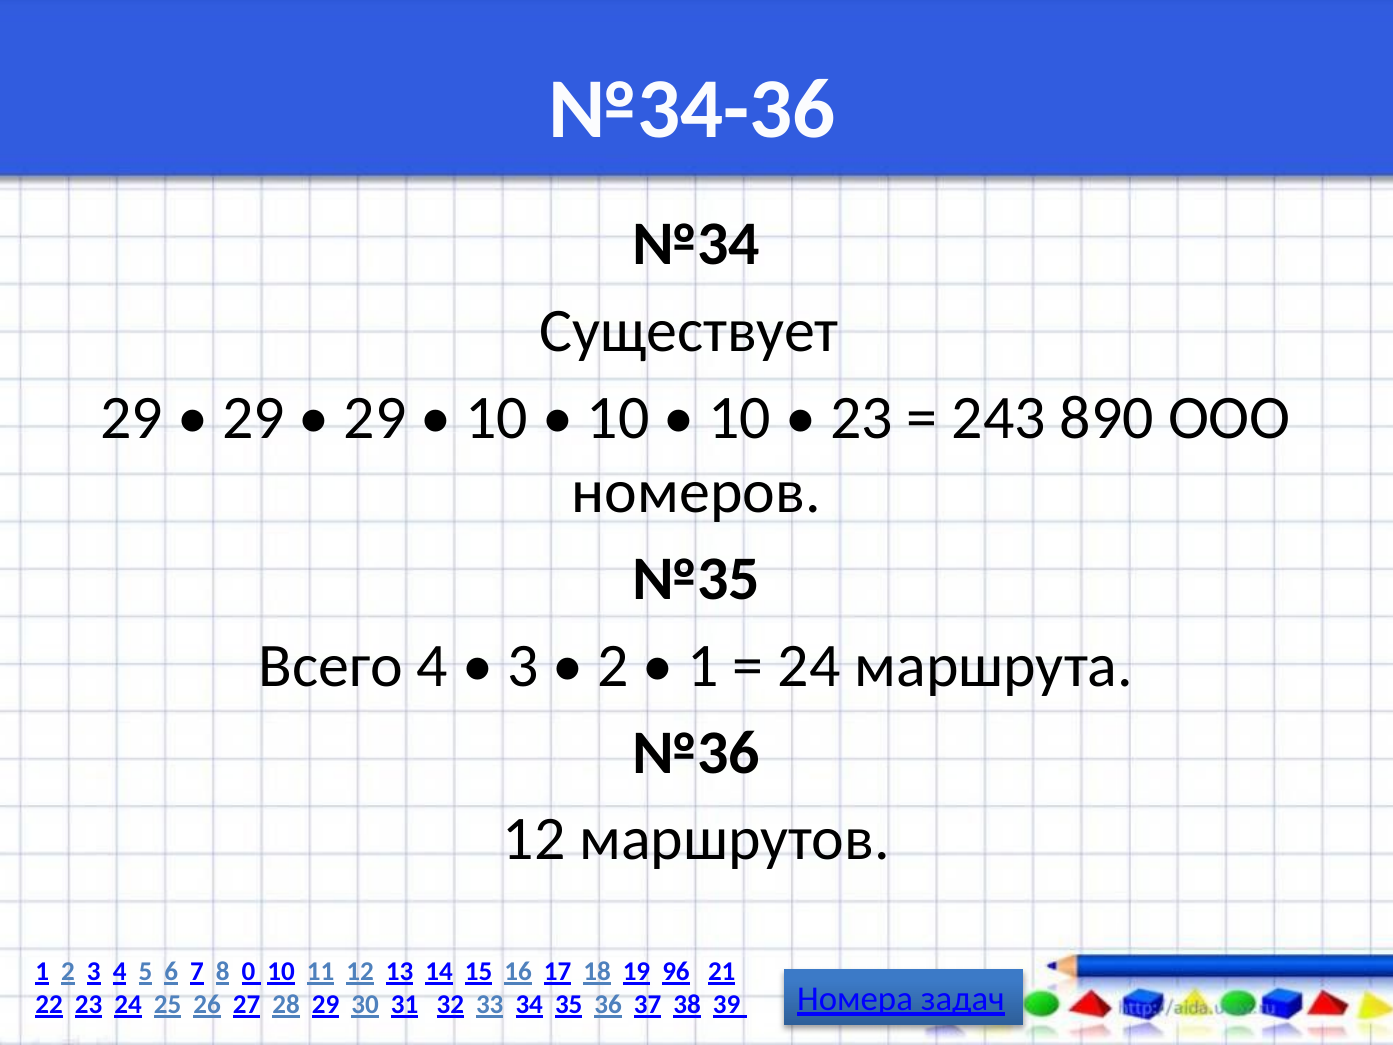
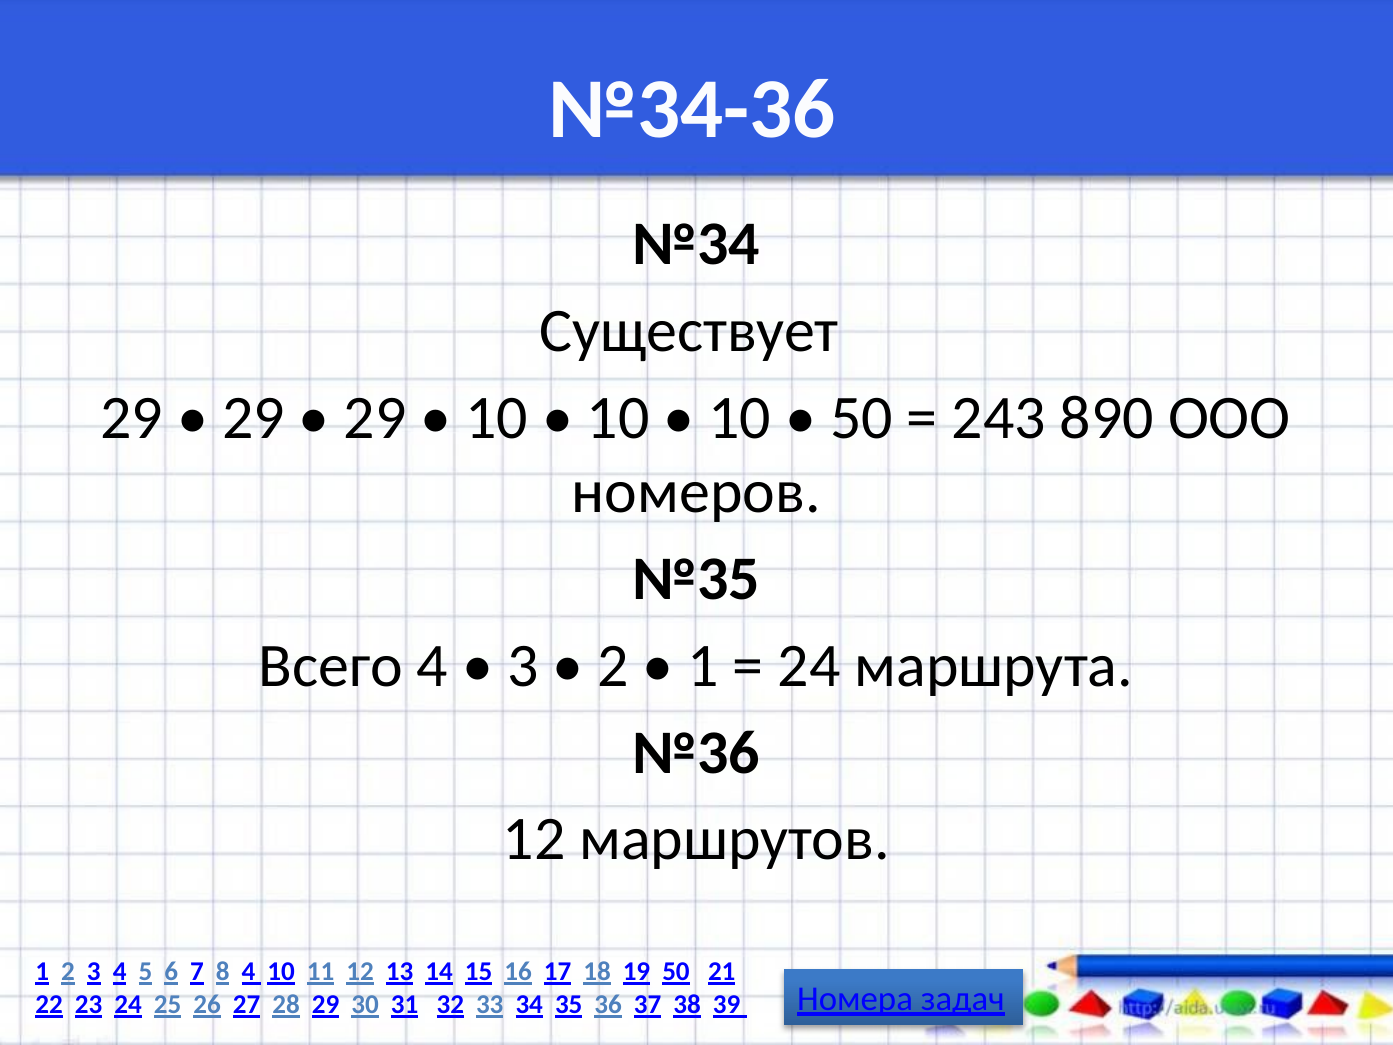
23 at (861, 418): 23 -> 50
8 0: 0 -> 4
19 96: 96 -> 50
